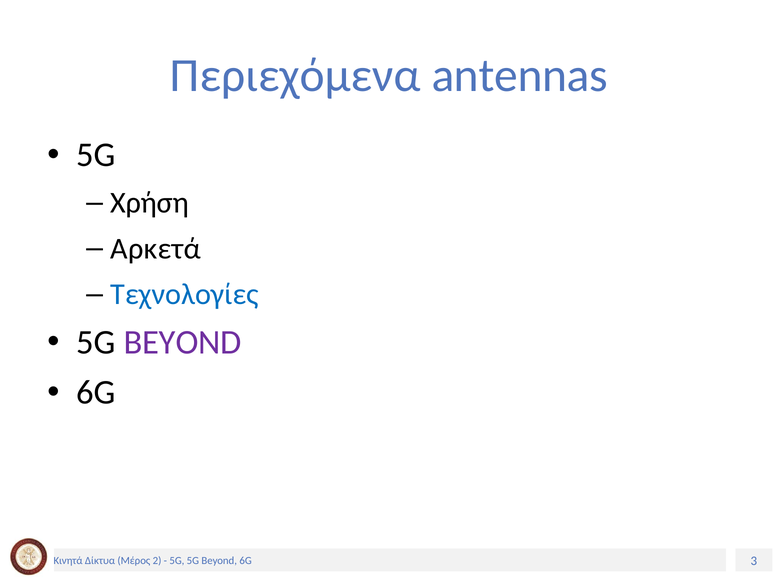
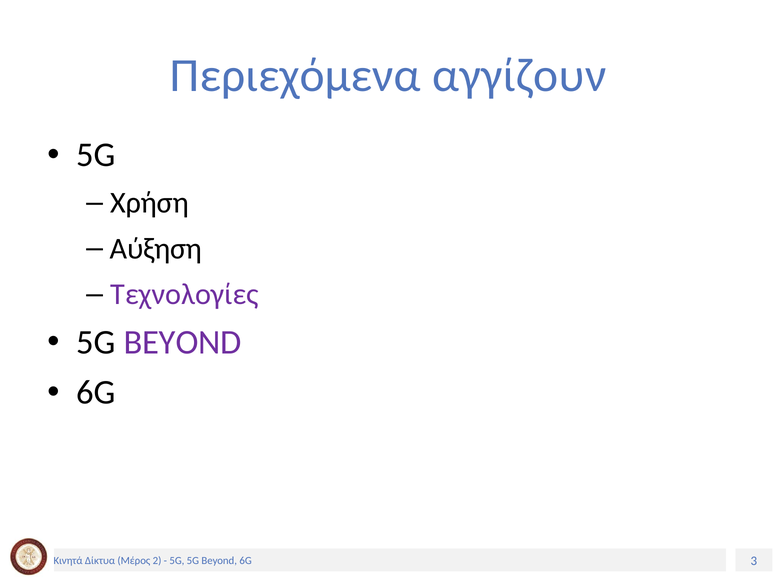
antennas: antennas -> αγγίζουν
Αρκετά: Αρκετά -> Αύξηση
Τεχνολογίες colour: blue -> purple
